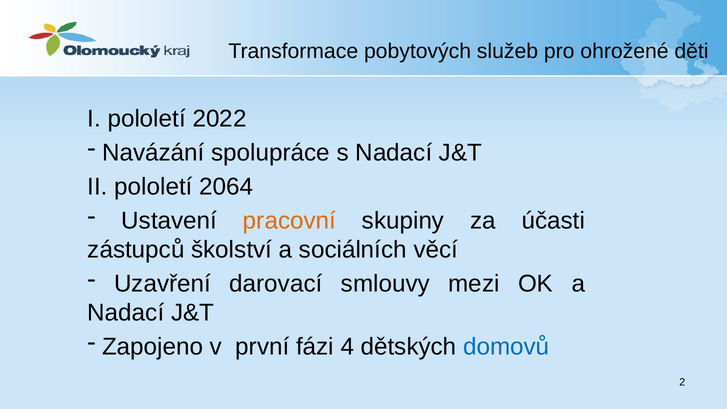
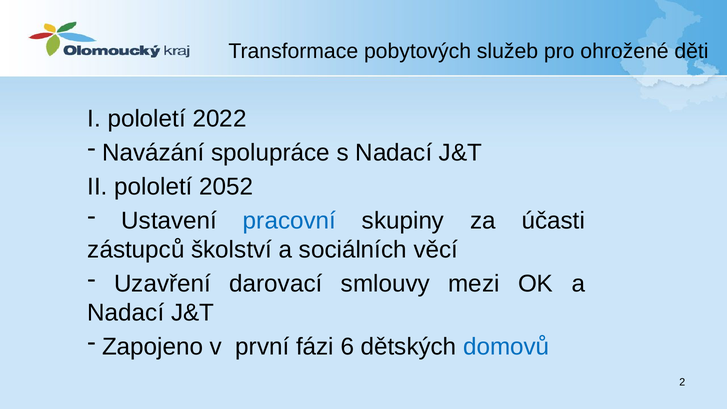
2064: 2064 -> 2052
pracovní colour: orange -> blue
4: 4 -> 6
